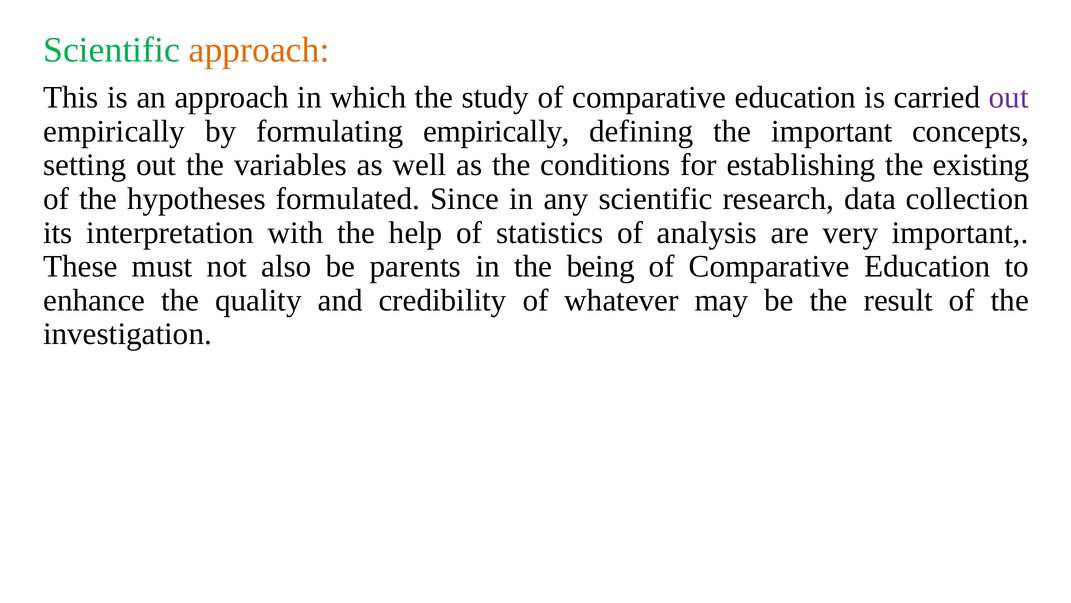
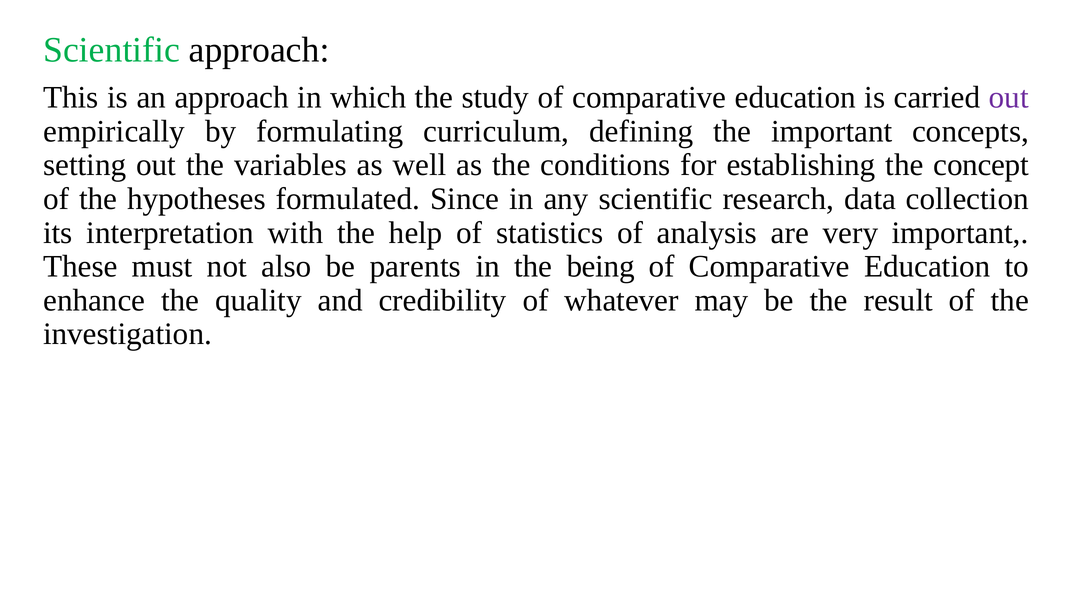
approach at (259, 50) colour: orange -> black
formulating empirically: empirically -> curriculum
existing: existing -> concept
